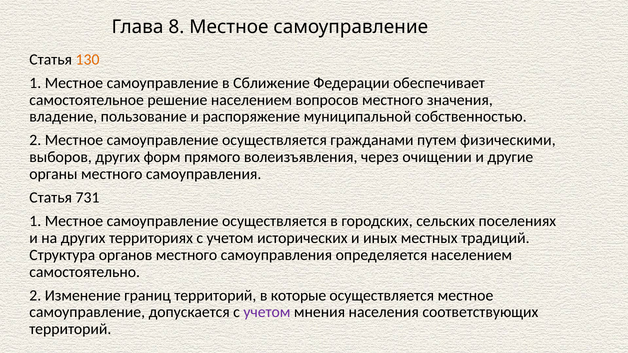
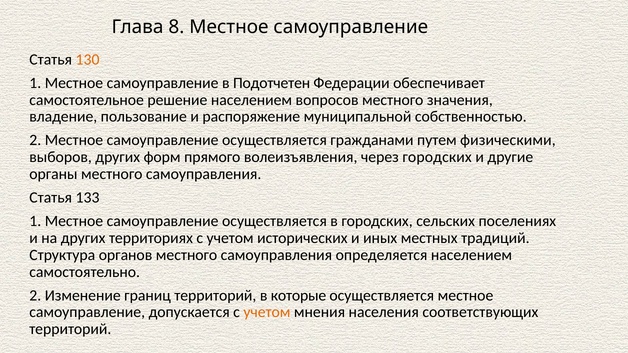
Сближение: Сближение -> Подотчетен
через очищении: очищении -> городских
731: 731 -> 133
учетом at (267, 313) colour: purple -> orange
